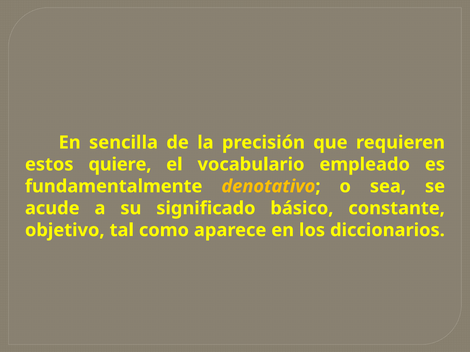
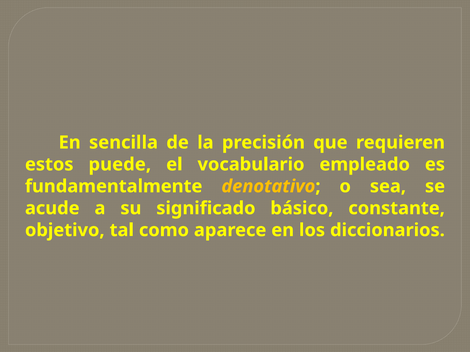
quiere: quiere -> puede
